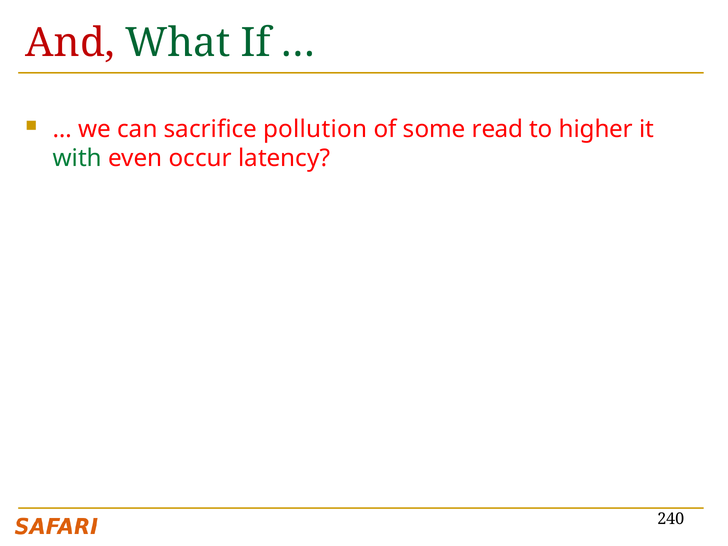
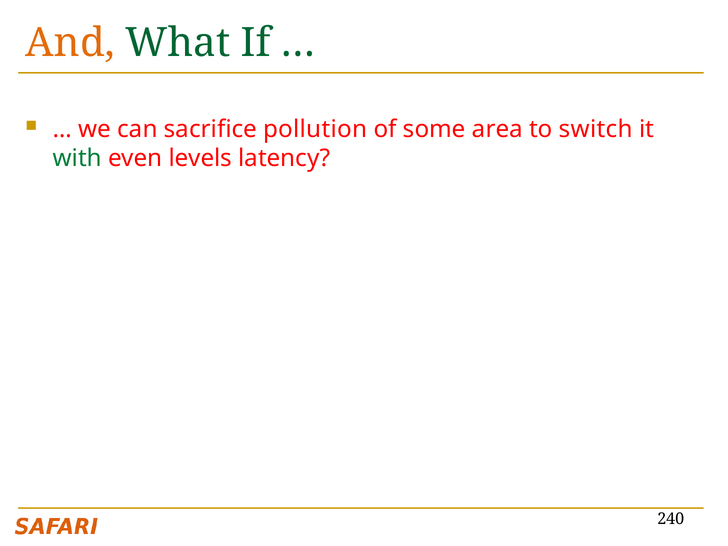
And colour: red -> orange
read: read -> area
higher: higher -> switch
occur: occur -> levels
